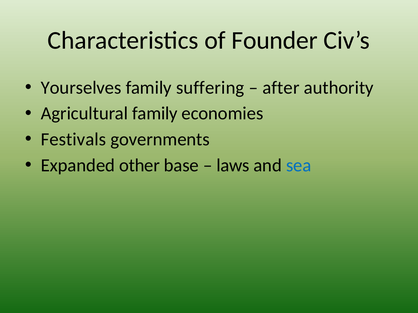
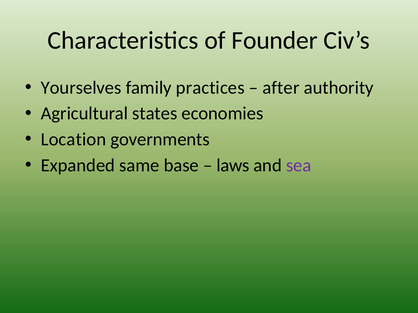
suffering: suffering -> practices
Agricultural family: family -> states
Festivals: Festivals -> Location
other: other -> same
sea colour: blue -> purple
